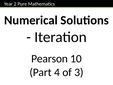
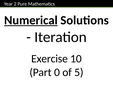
Numerical underline: none -> present
Pearson: Pearson -> Exercise
4: 4 -> 0
3: 3 -> 5
